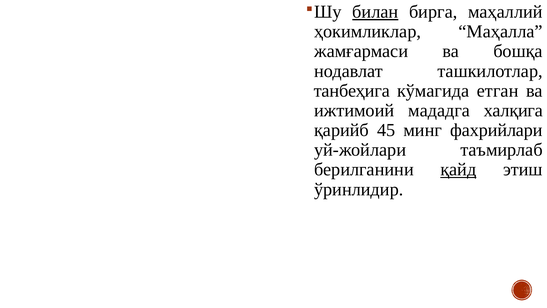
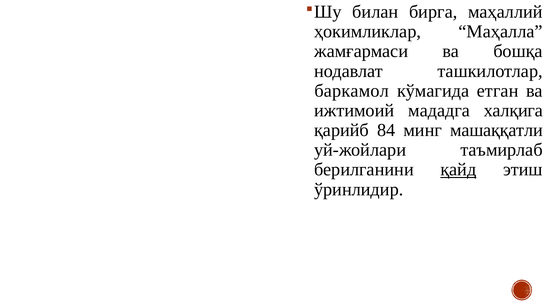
билан underline: present -> none
танбеҳига: танбеҳига -> баркамол
45: 45 -> 84
фахрийлари: фахрийлари -> машаққатли
